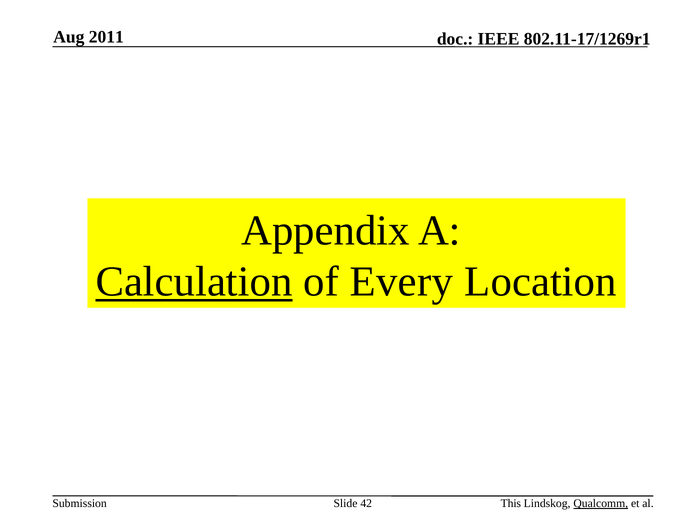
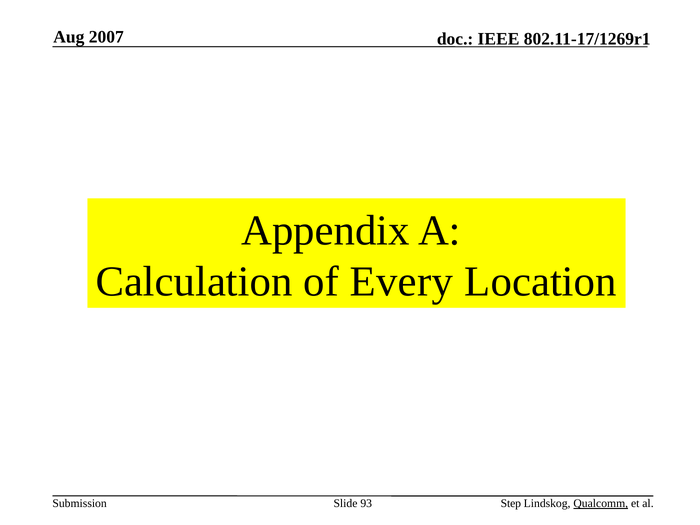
2011: 2011 -> 2007
Calculation underline: present -> none
42: 42 -> 93
This: This -> Step
